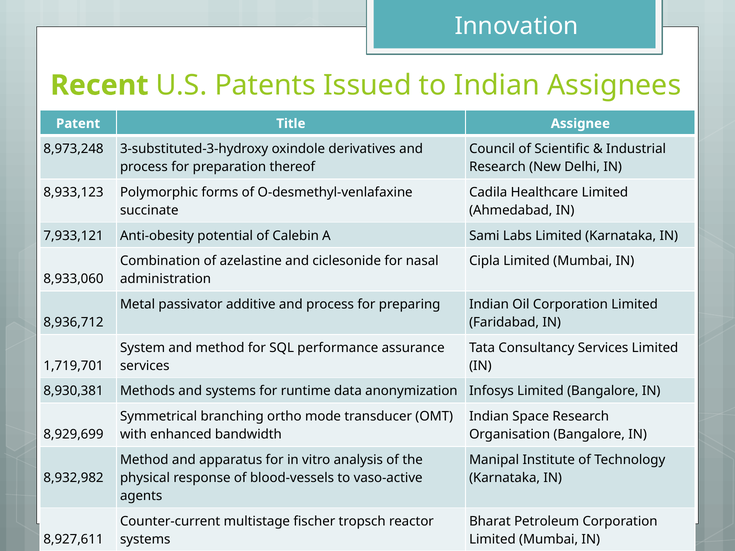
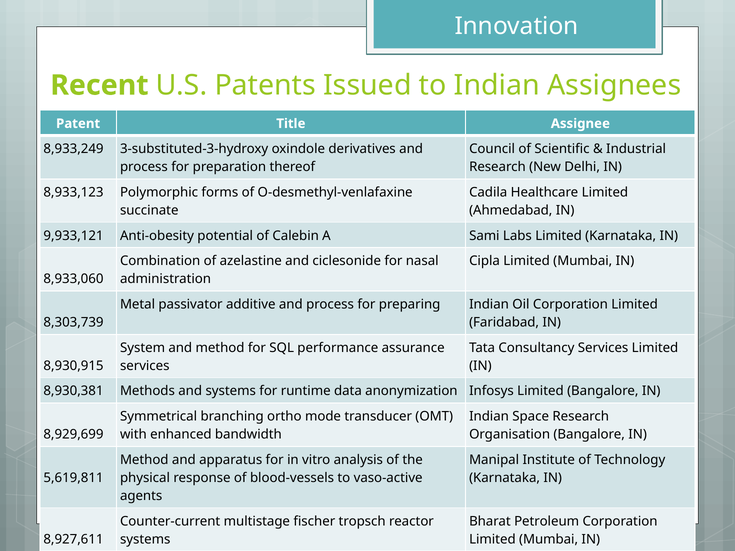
8,973,248: 8,973,248 -> 8,933,249
7,933,121: 7,933,121 -> 9,933,121
8,936,712: 8,936,712 -> 8,303,739
1,719,701: 1,719,701 -> 8,930,915
8,932,982: 8,932,982 -> 5,619,811
